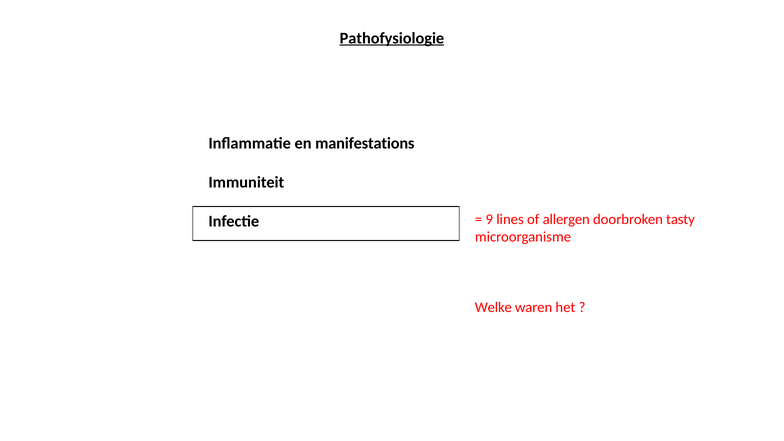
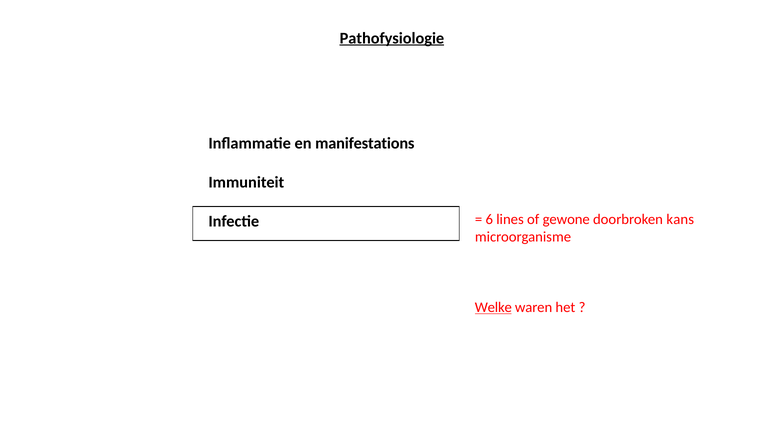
9: 9 -> 6
allergen: allergen -> gewone
tasty: tasty -> kans
Welke underline: none -> present
